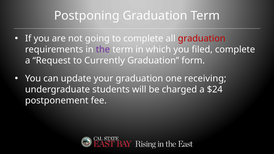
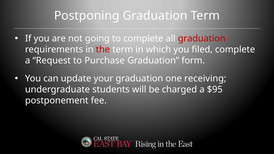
the colour: purple -> red
Currently: Currently -> Purchase
$24: $24 -> $95
